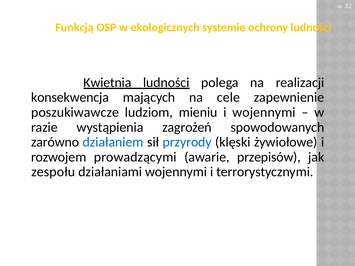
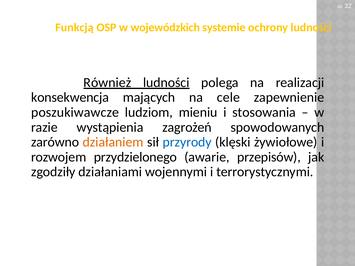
ekologicznych: ekologicznych -> wojewódzkich
Kwietnia: Kwietnia -> Również
i wojennymi: wojennymi -> stosowania
działaniem colour: blue -> orange
prowadzącymi: prowadzącymi -> przydzielonego
zespołu: zespołu -> zgodziły
